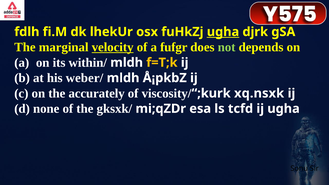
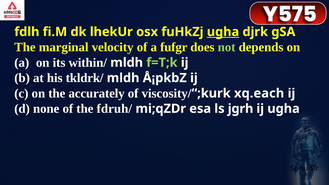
velocity underline: present -> none
f=T;k colour: yellow -> light green
weber/: weber/ -> tkldrk/
xq.nsxk: xq.nsxk -> xq.each
gksxk/: gksxk/ -> fdruh/
tcfd: tcfd -> jgrh
